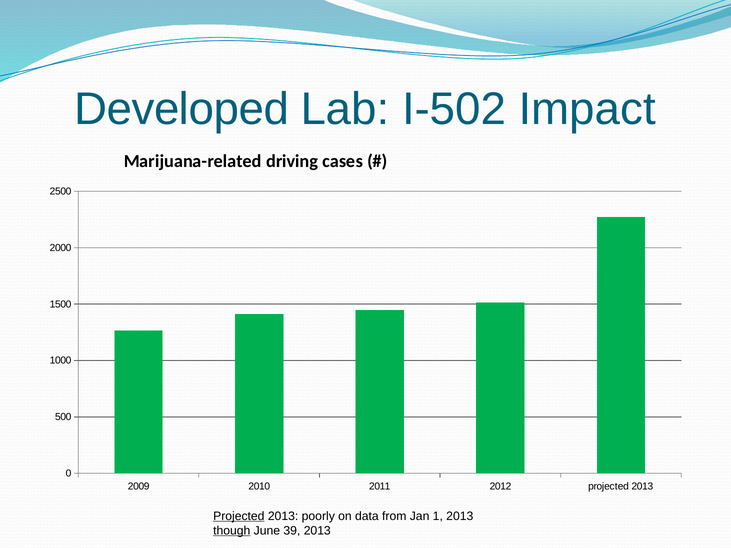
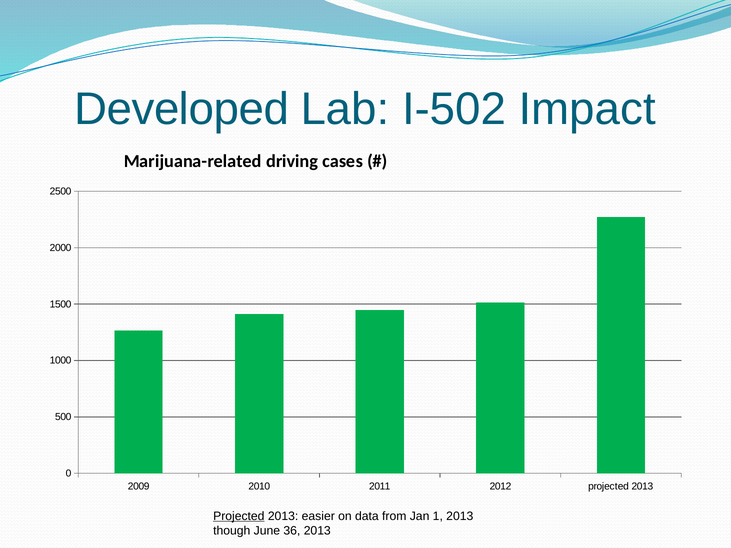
poorly: poorly -> easier
though underline: present -> none
39: 39 -> 36
